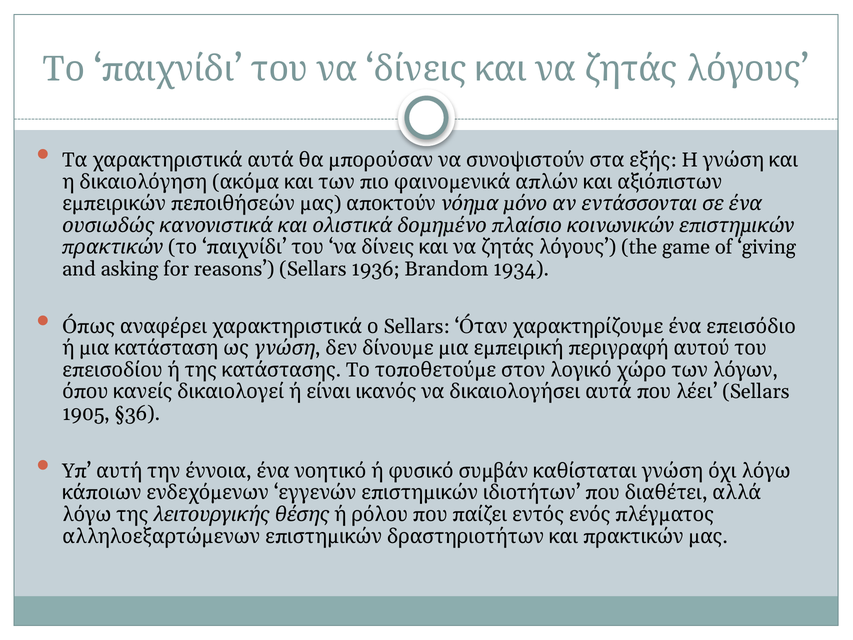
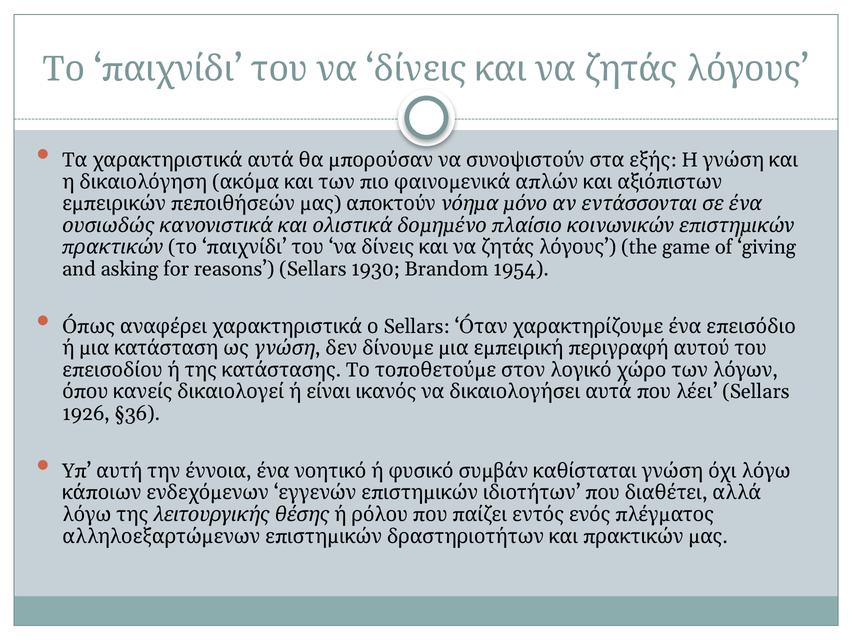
1936: 1936 -> 1930
1934: 1934 -> 1954
1905: 1905 -> 1926
